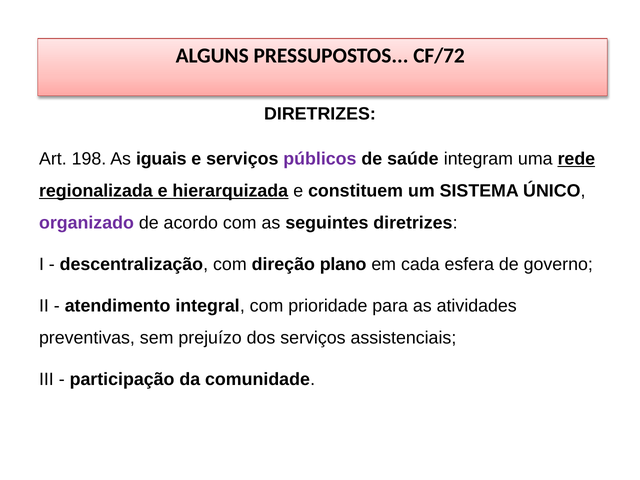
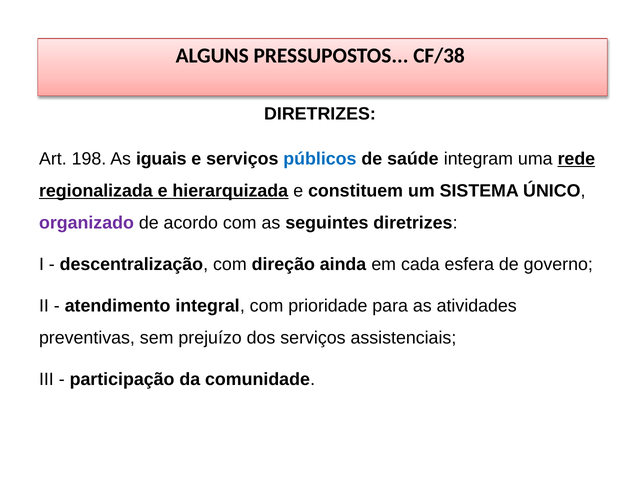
CF/72: CF/72 -> CF/38
públicos colour: purple -> blue
plano: plano -> ainda
